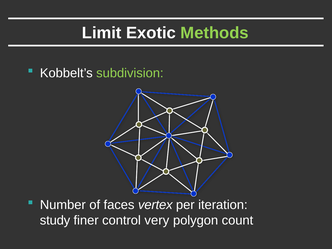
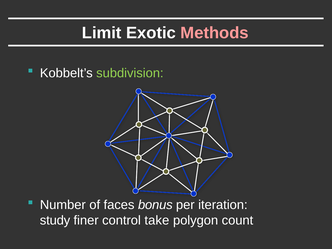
Methods colour: light green -> pink
vertex: vertex -> bonus
very: very -> take
